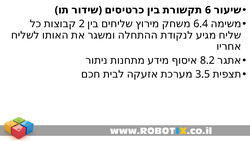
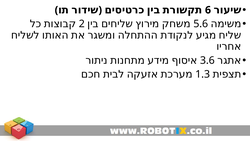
6.4: 6.4 -> 5.6
8.2: 8.2 -> 3.6
3.5: 3.5 -> 1.3
